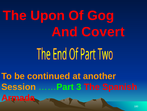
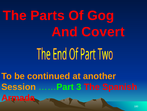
Upon: Upon -> Parts
